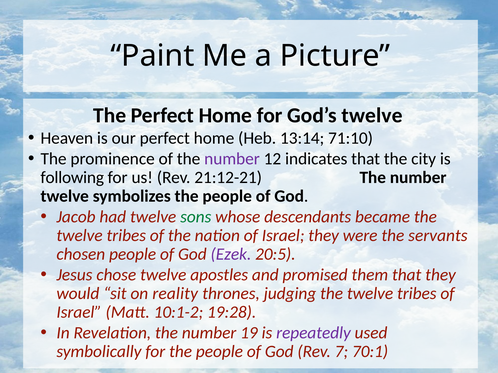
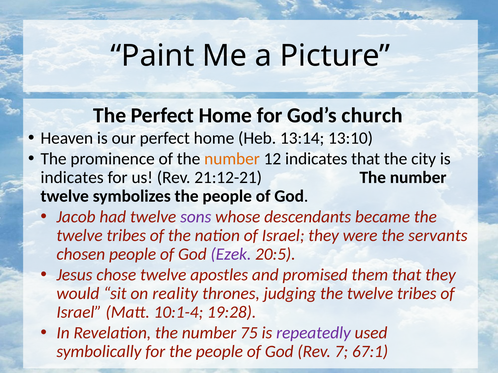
God’s twelve: twelve -> church
71:10: 71:10 -> 13:10
number at (232, 159) colour: purple -> orange
following at (72, 178): following -> indicates
sons colour: green -> purple
10:1-2: 10:1-2 -> 10:1-4
19: 19 -> 75
70:1: 70:1 -> 67:1
